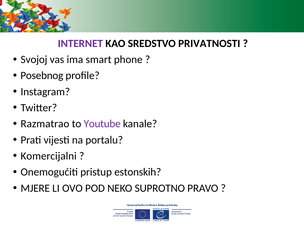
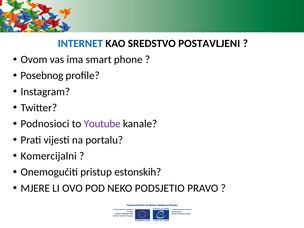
INTERNET colour: purple -> blue
PRIVATNOSTI: PRIVATNOSTI -> POSTAVLJENI
Svojoj: Svojoj -> Ovom
Razmatrao: Razmatrao -> Podnosioci
SUPROTNO: SUPROTNO -> PODSJETIO
